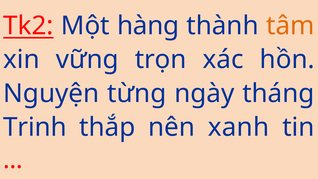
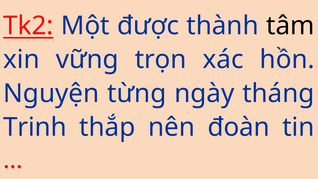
hàng: hàng -> được
tâm colour: orange -> black
xanh: xanh -> đoàn
